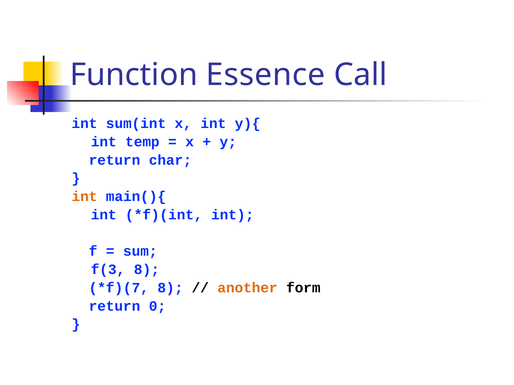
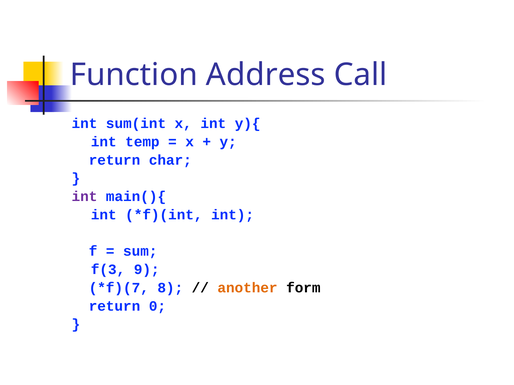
Essence: Essence -> Address
int at (84, 197) colour: orange -> purple
f(3 8: 8 -> 9
